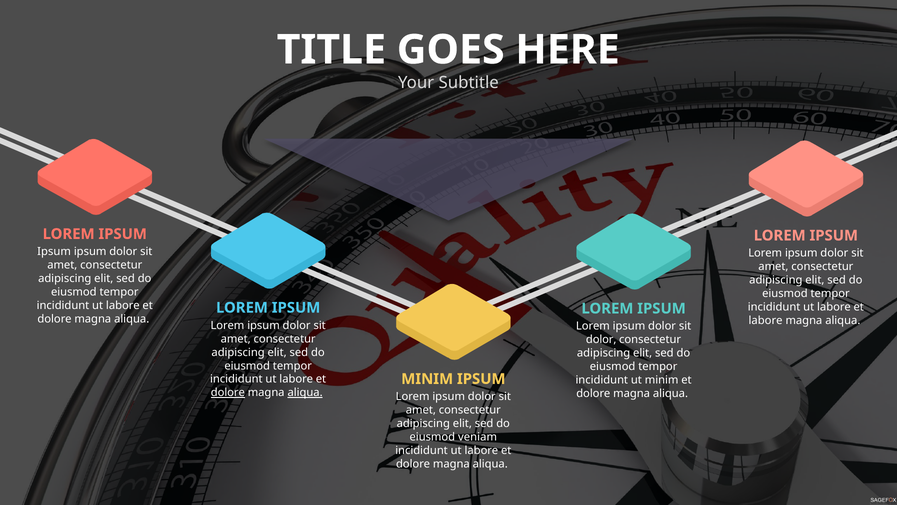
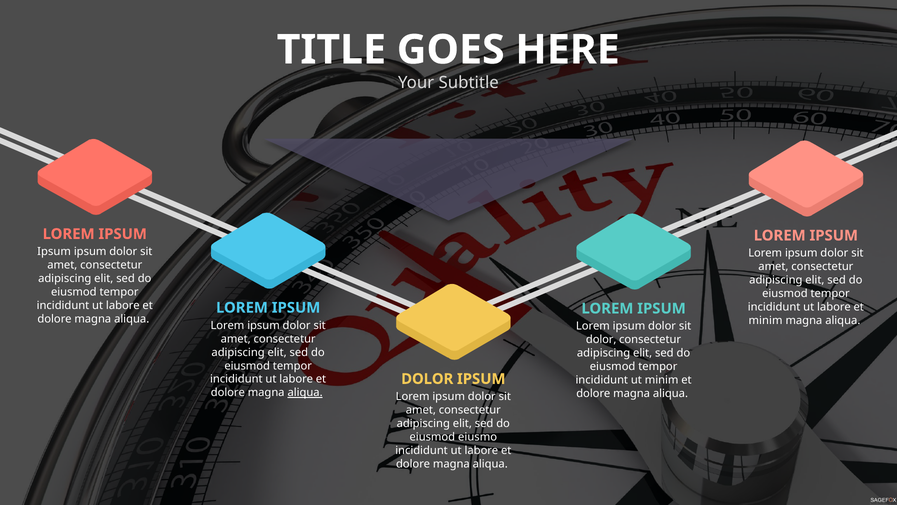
labore at (766, 320): labore -> minim
MINIM at (427, 379): MINIM -> DOLOR
dolore at (228, 392) underline: present -> none
veniam: veniam -> eiusmo
